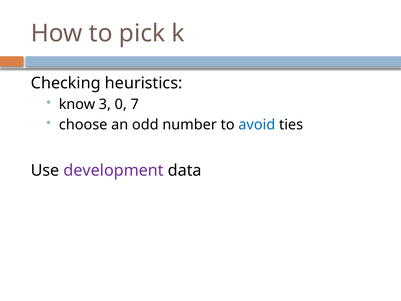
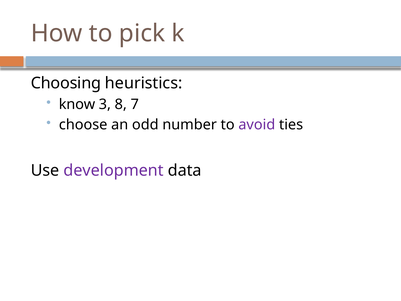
Checking: Checking -> Choosing
0: 0 -> 8
avoid colour: blue -> purple
